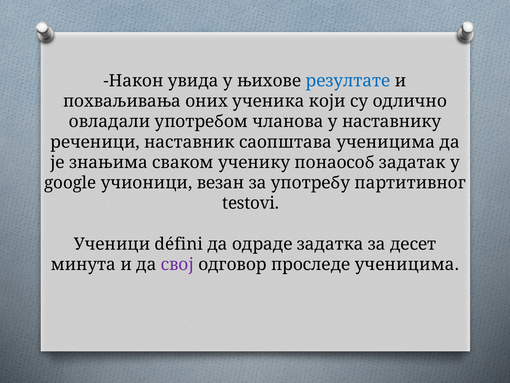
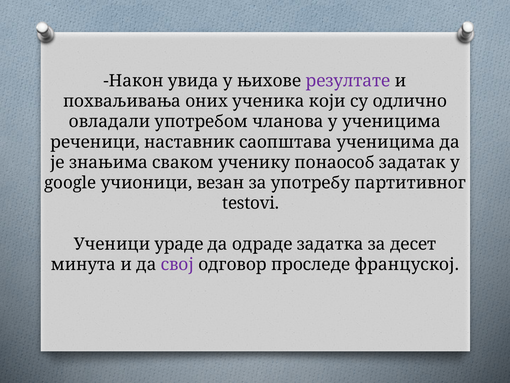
резултате colour: blue -> purple
у наставнику: наставнику -> ученицима
défini: défini -> ураде
проследе ученицима: ученицима -> француској
